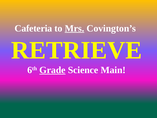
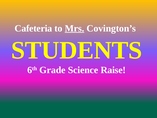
RETRIEVE: RETRIEVE -> STUDENTS
Grade underline: present -> none
Main: Main -> Raise
